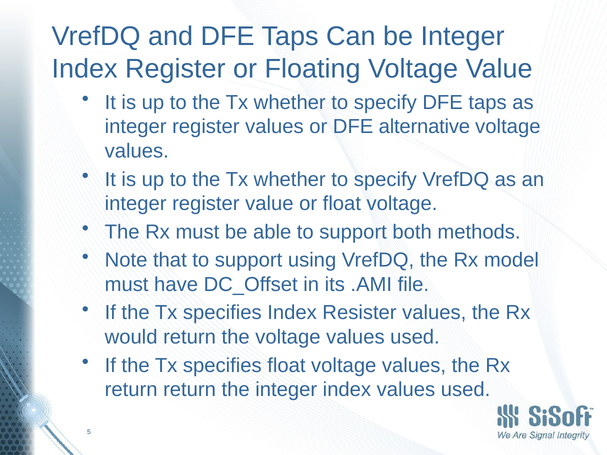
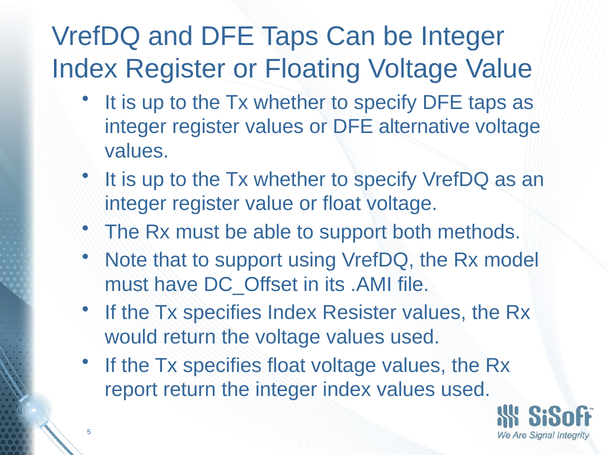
return at (131, 390): return -> report
